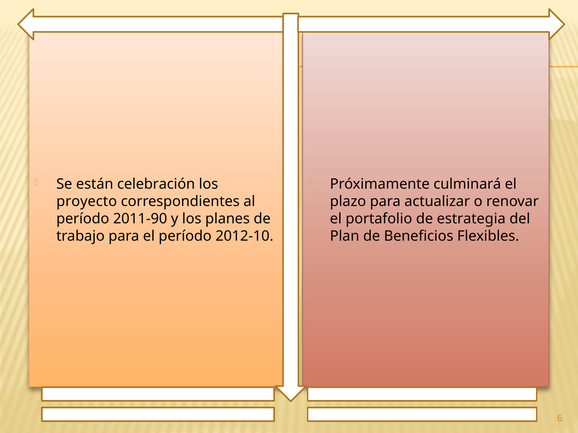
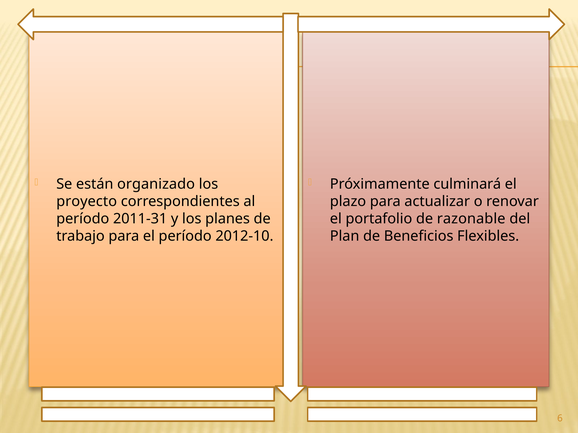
celebración: celebración -> organizado
2011-90: 2011-90 -> 2011-31
estrategia: estrategia -> razonable
